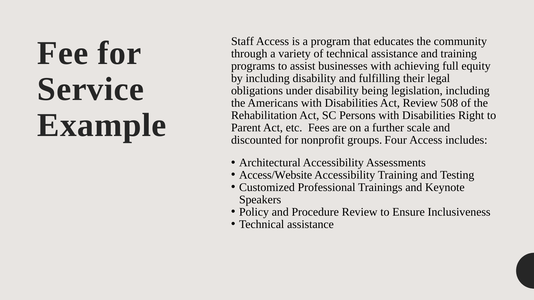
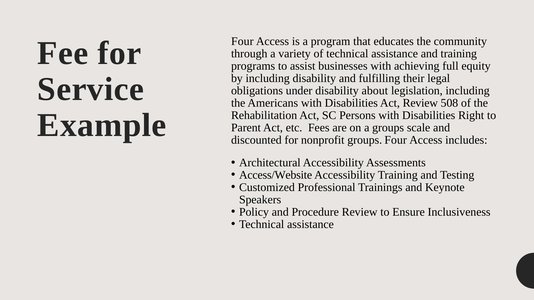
Staff at (242, 41): Staff -> Four
being: being -> about
a further: further -> groups
